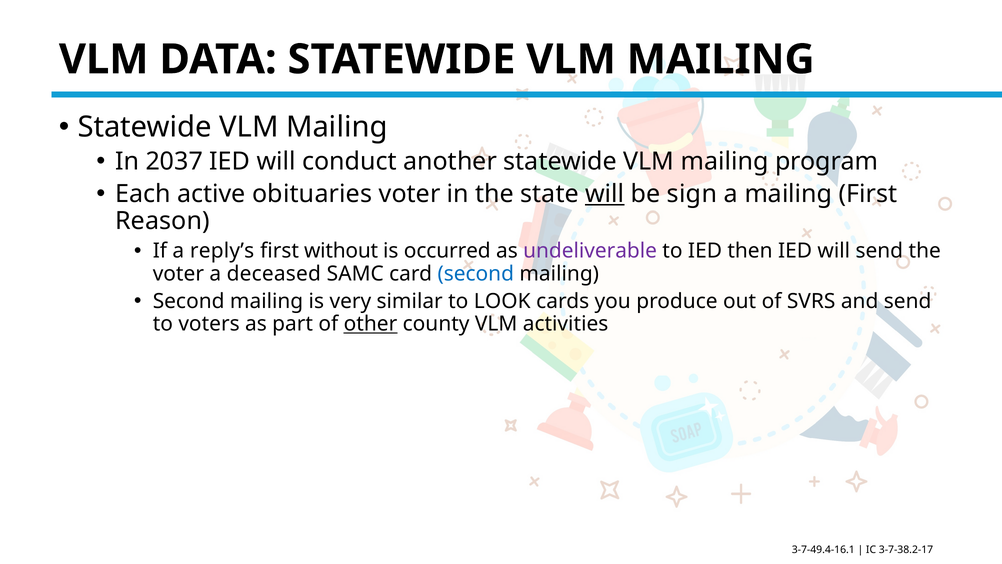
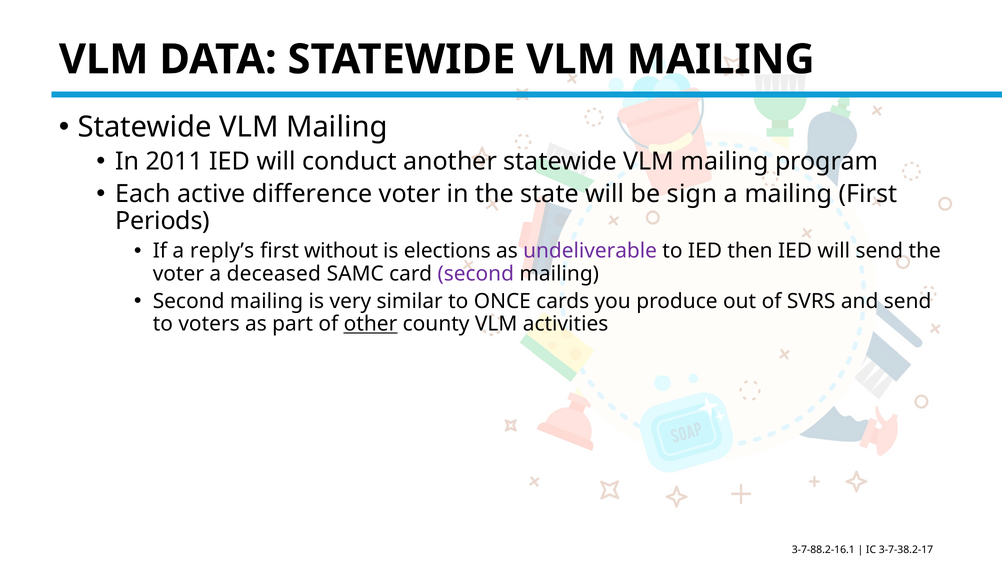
2037: 2037 -> 2011
obituaries: obituaries -> difference
will at (605, 194) underline: present -> none
Reason: Reason -> Periods
occurred: occurred -> elections
second at (476, 273) colour: blue -> purple
LOOK: LOOK -> ONCE
3-7-49.4-16.1: 3-7-49.4-16.1 -> 3-7-88.2-16.1
